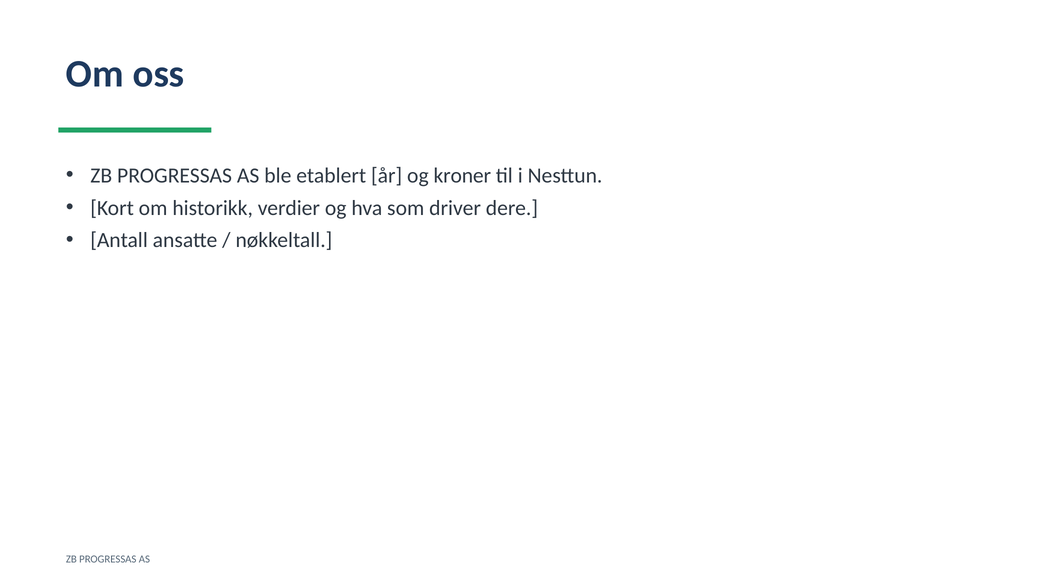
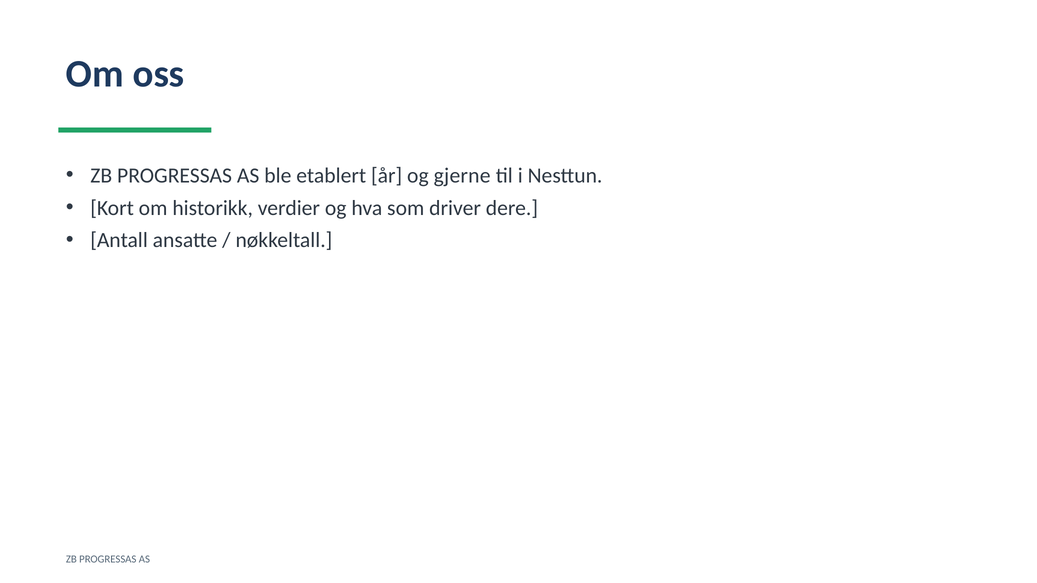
kroner: kroner -> gjerne
